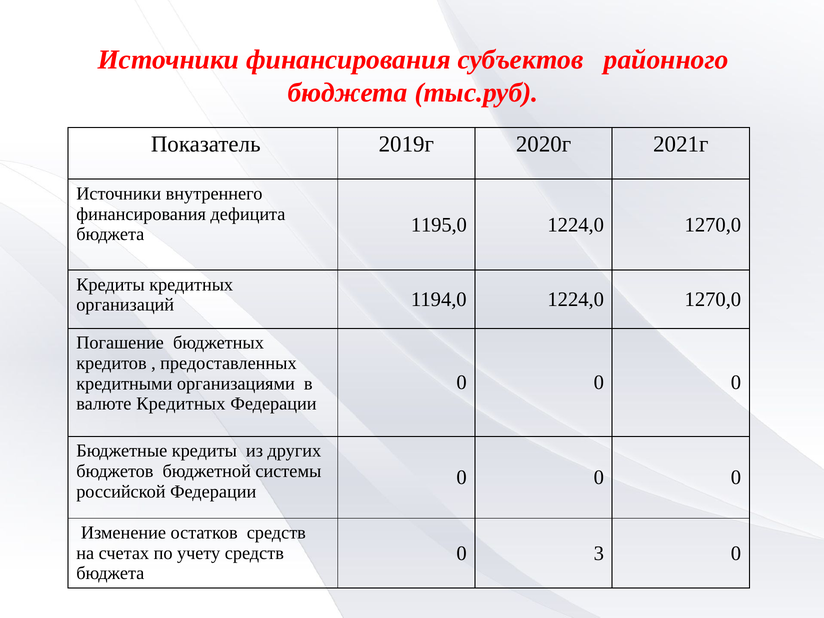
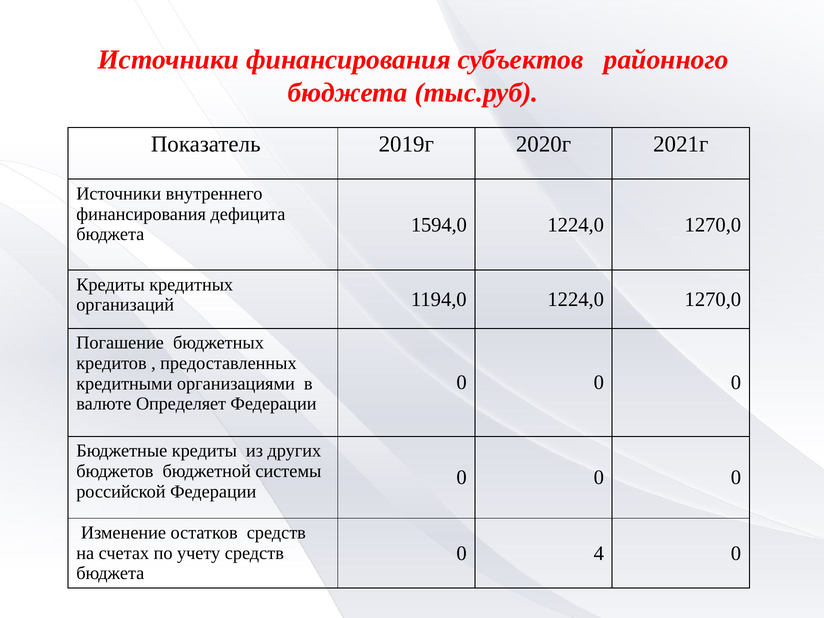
1195,0: 1195,0 -> 1594,0
валюте Кредитных: Кредитных -> Определяет
3: 3 -> 4
